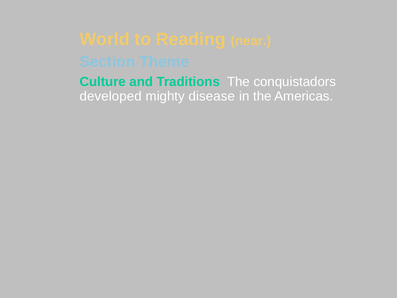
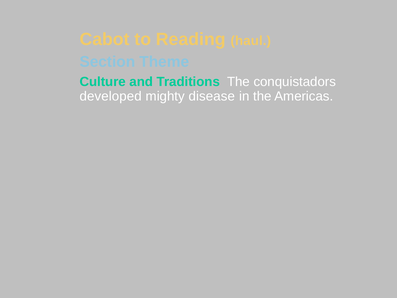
World: World -> Cabot
near: near -> haul
